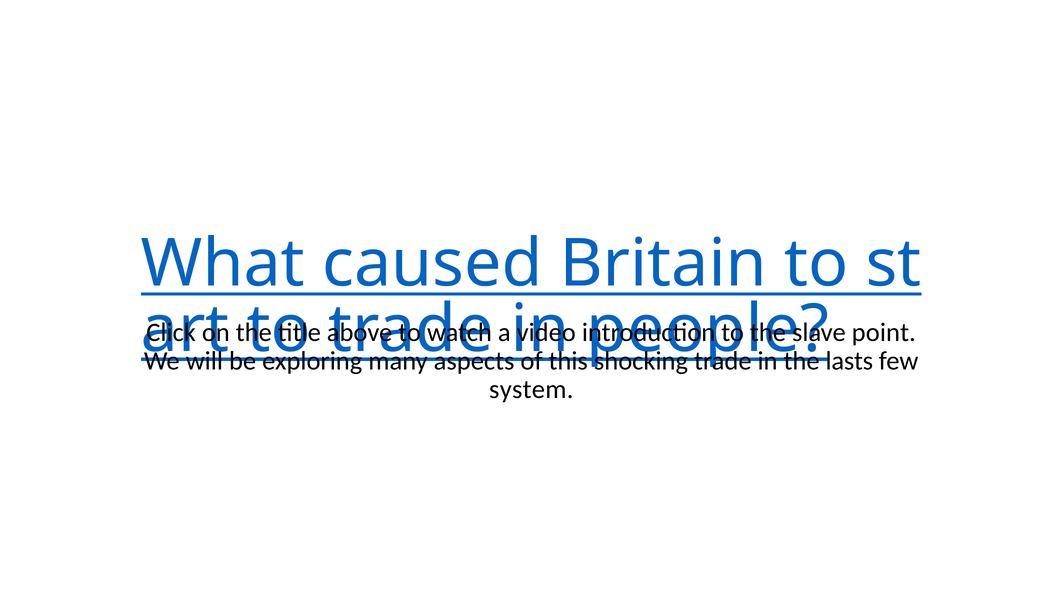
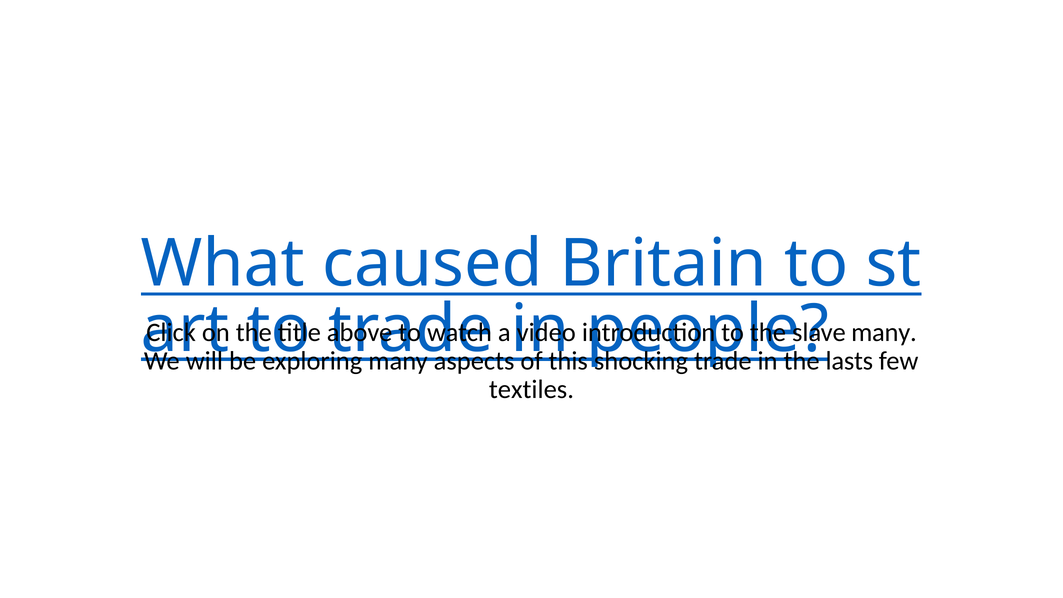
point at (884, 332): point -> many
system: system -> textiles
